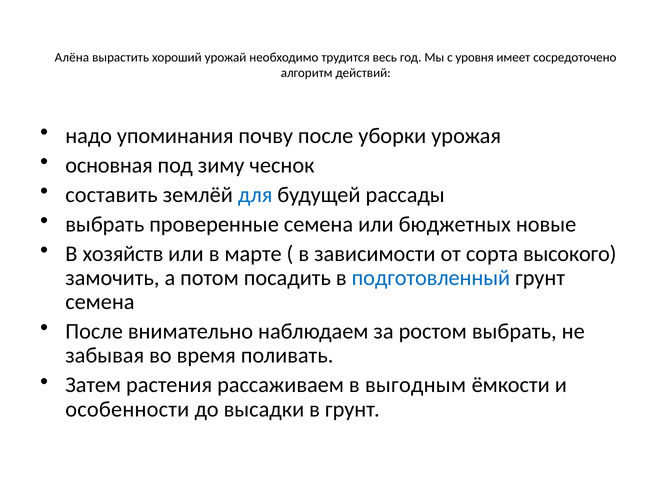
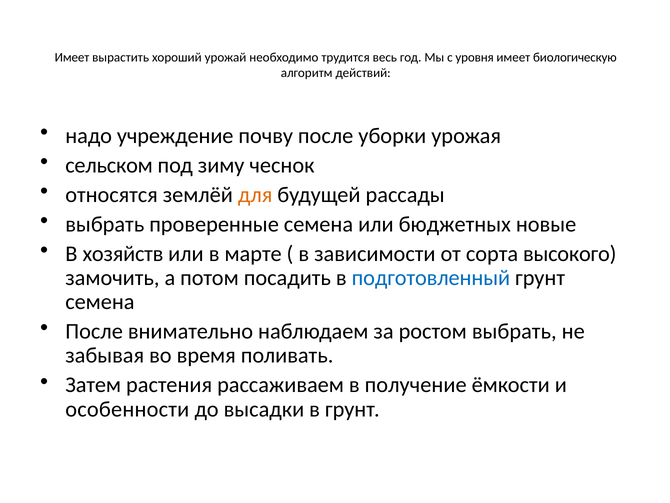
Алёна at (72, 57): Алёна -> Имеет
сосредоточено: сосредоточено -> биологическую
упоминания: упоминания -> учреждение
основная: основная -> сельском
составить: составить -> относятся
для colour: blue -> orange
выгодным: выгодным -> получение
